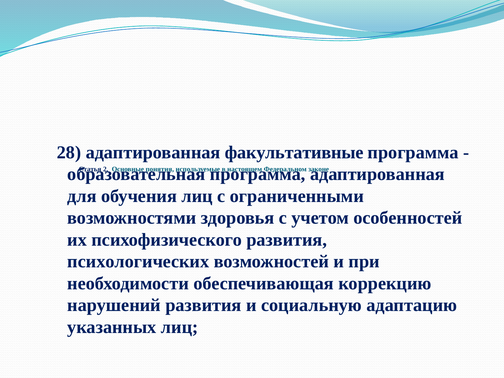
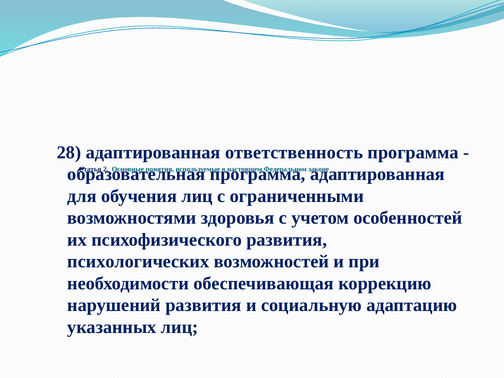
факультативные: факультативные -> ответственность
